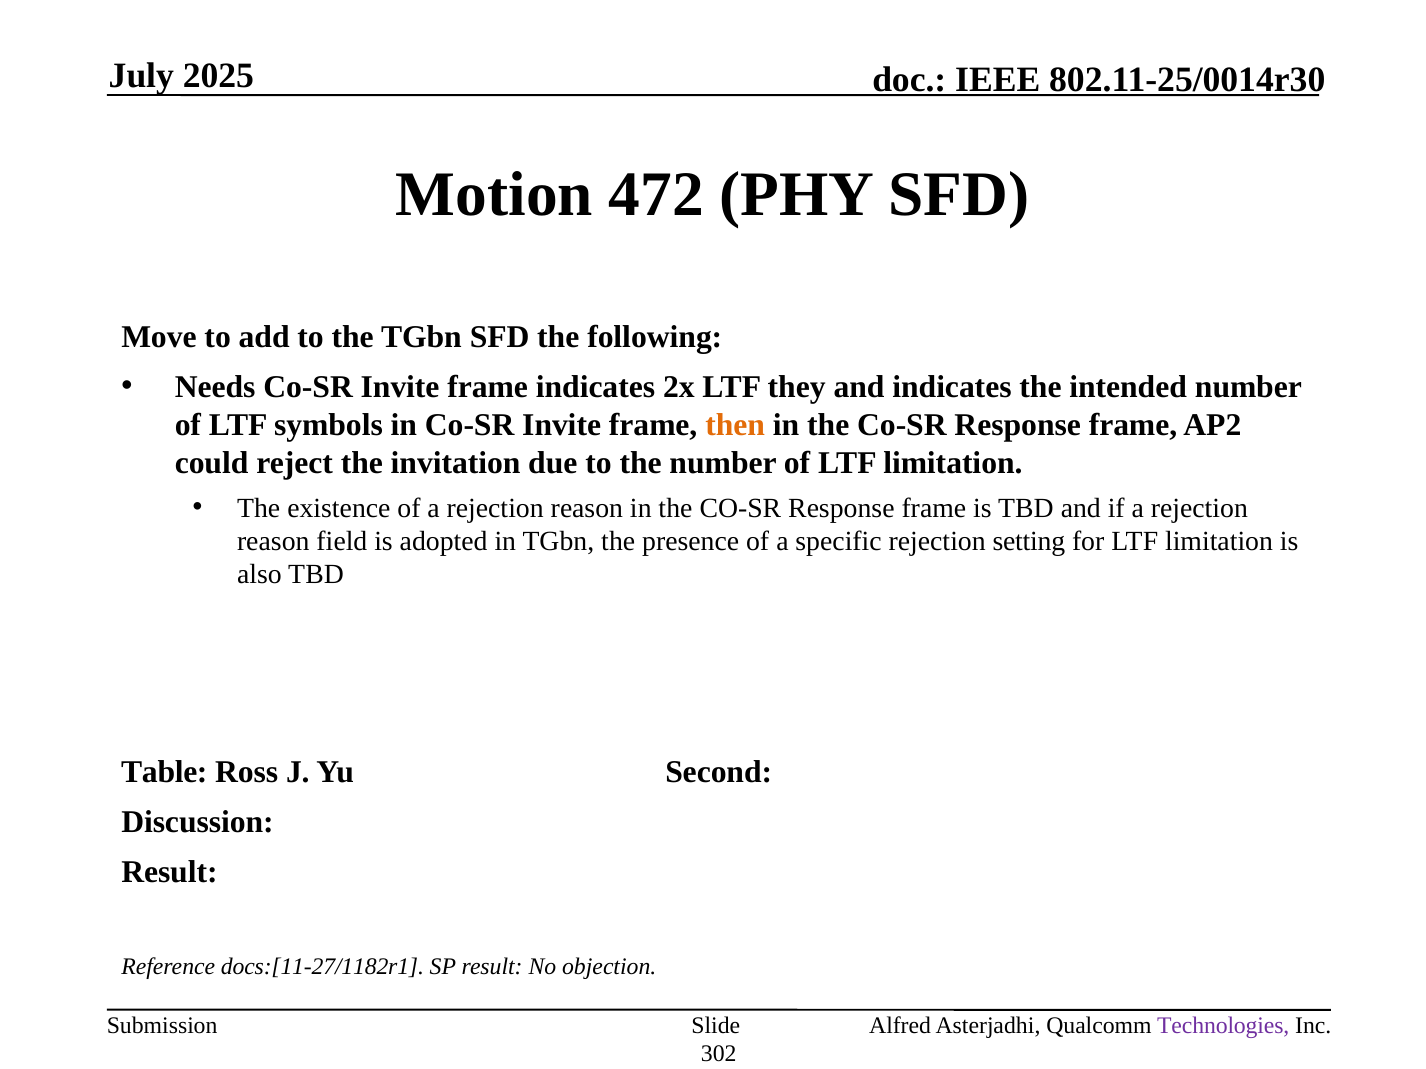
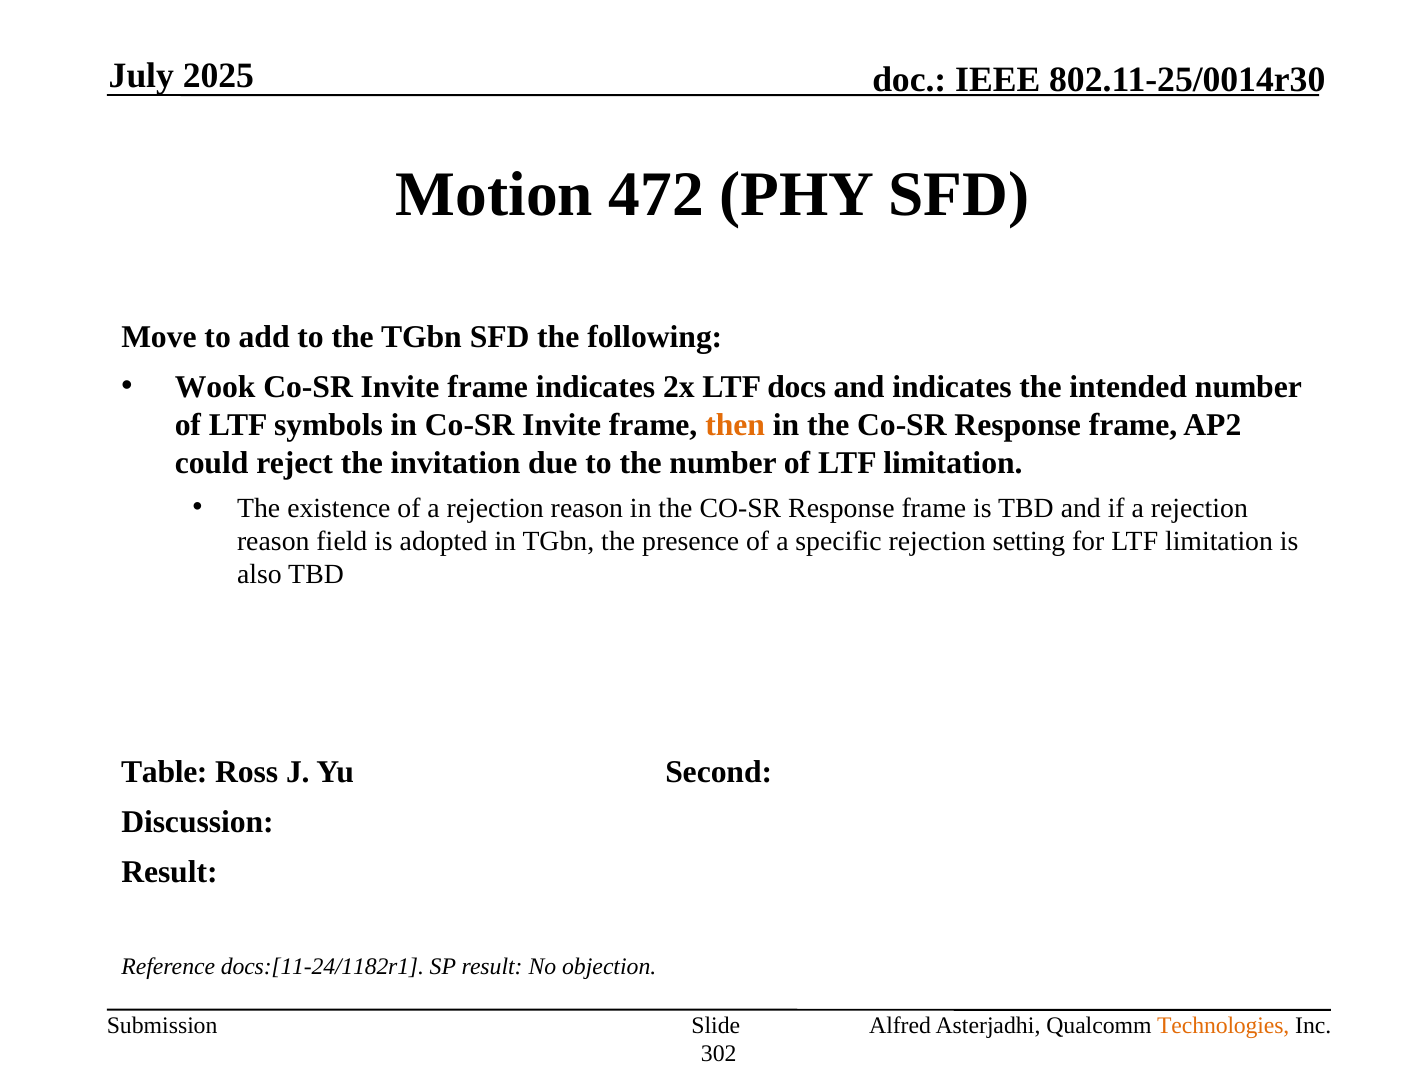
Needs: Needs -> Wook
they: they -> docs
docs:[11-27/1182r1: docs:[11-27/1182r1 -> docs:[11-24/1182r1
Technologies colour: purple -> orange
